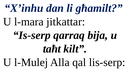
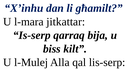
taħt: taħt -> biss
